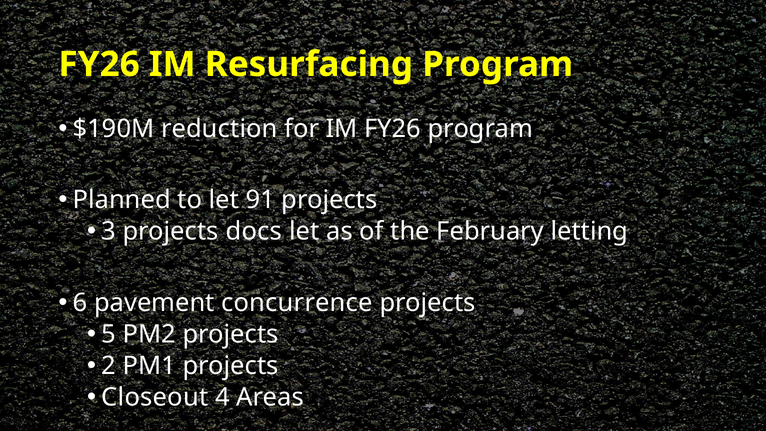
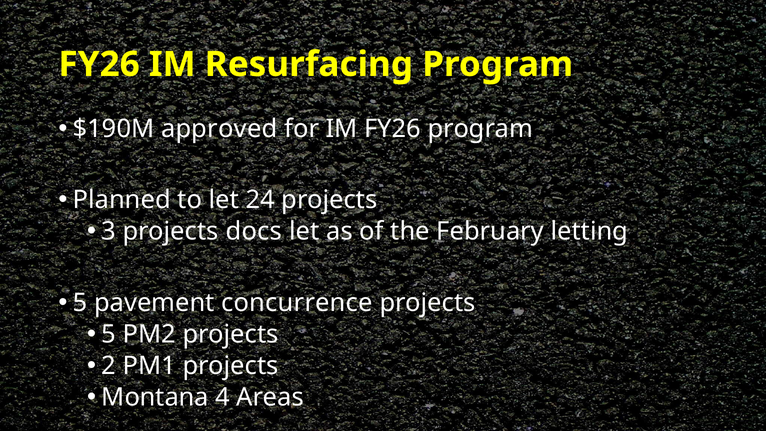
reduction: reduction -> approved
91: 91 -> 24
6 at (80, 303): 6 -> 5
Closeout: Closeout -> Montana
